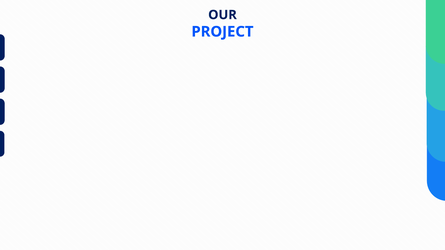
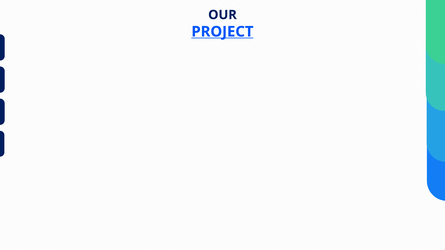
PROJECT underline: none -> present
